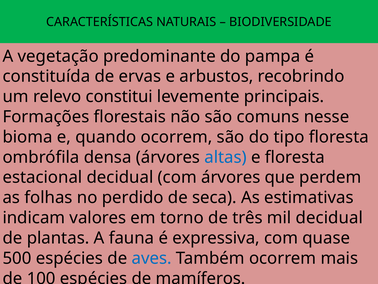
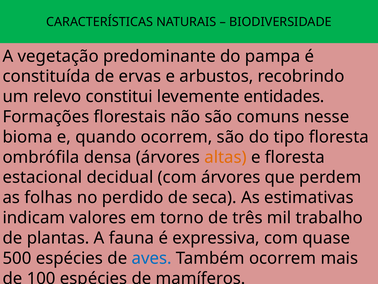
principais: principais -> entidades
altas colour: blue -> orange
mil decidual: decidual -> trabalho
